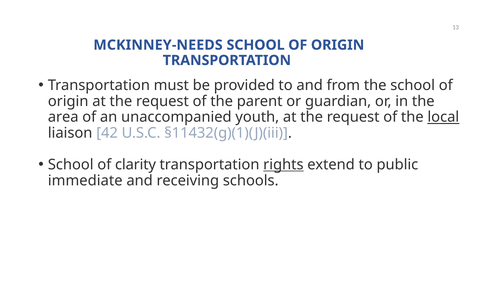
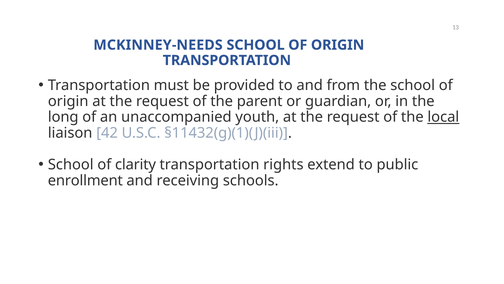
area: area -> long
rights underline: present -> none
immediate: immediate -> enrollment
